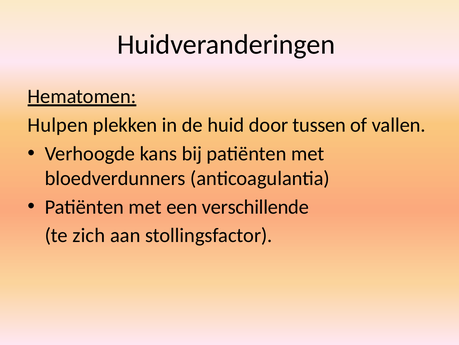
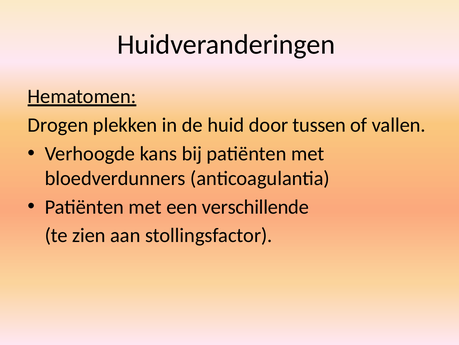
Hulpen: Hulpen -> Drogen
zich: zich -> zien
